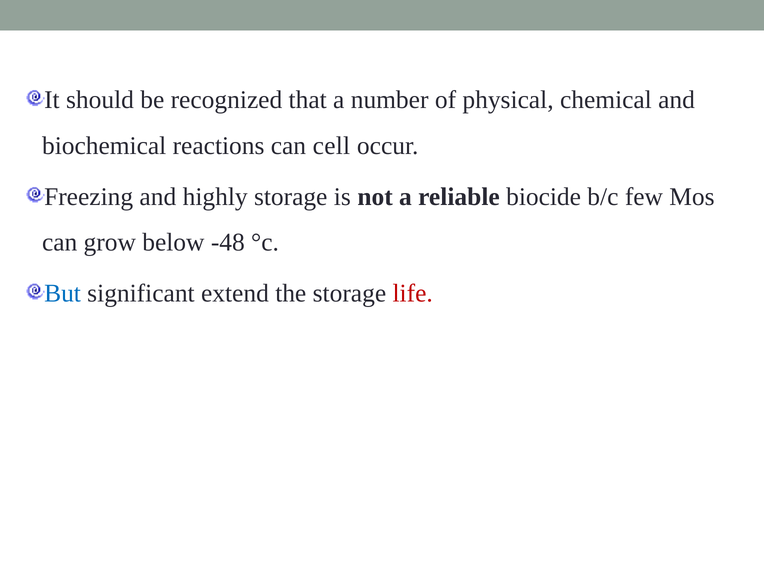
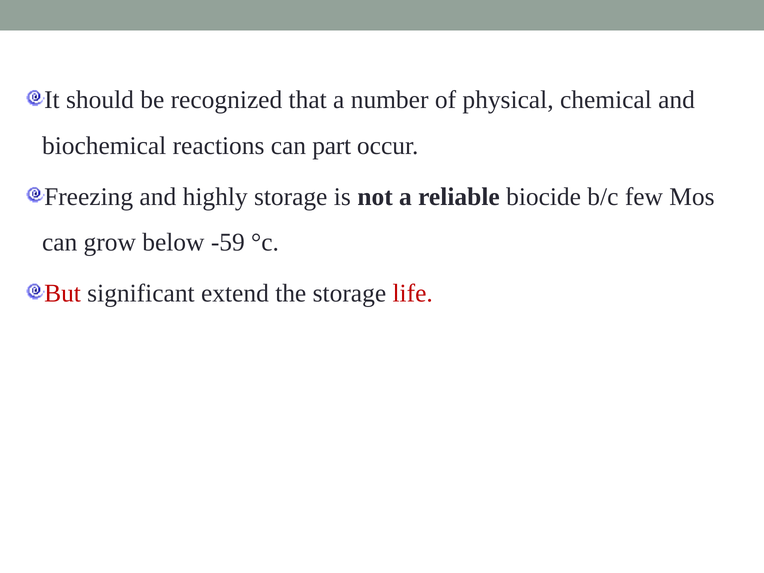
cell: cell -> part
-48: -48 -> -59
But colour: blue -> red
